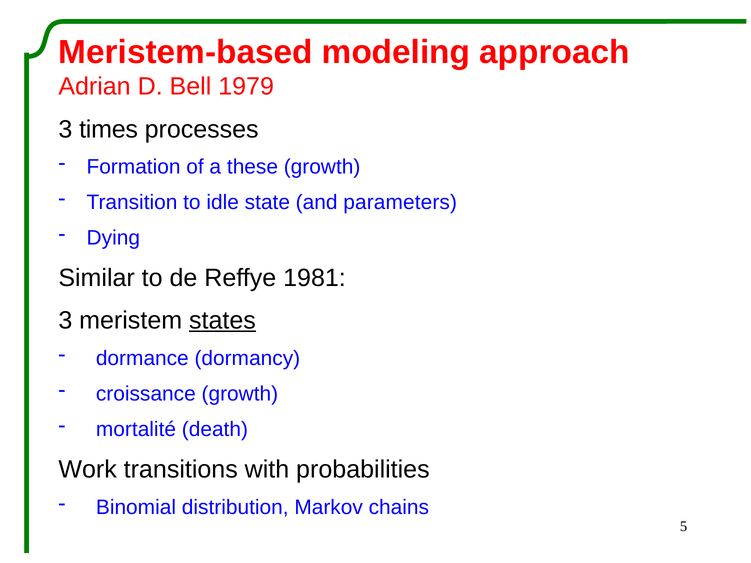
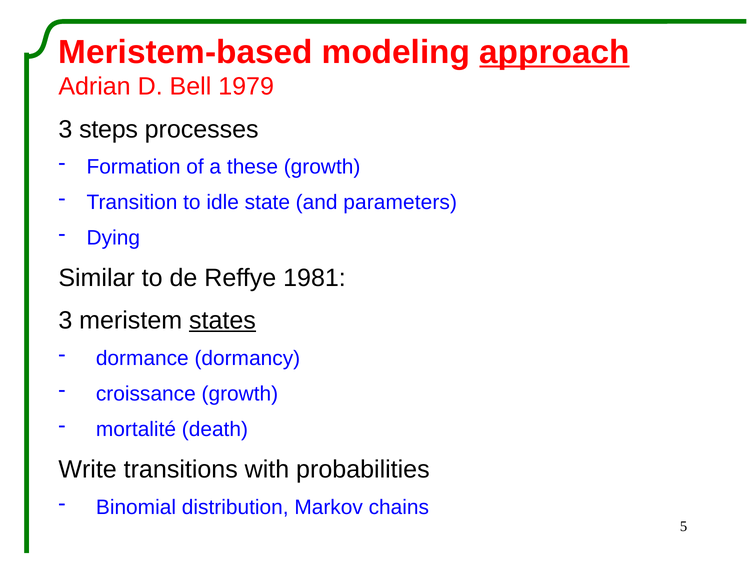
approach underline: none -> present
times: times -> steps
Work: Work -> Write
